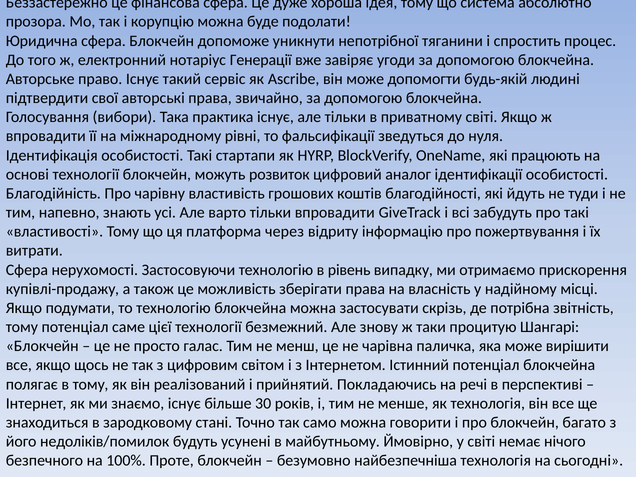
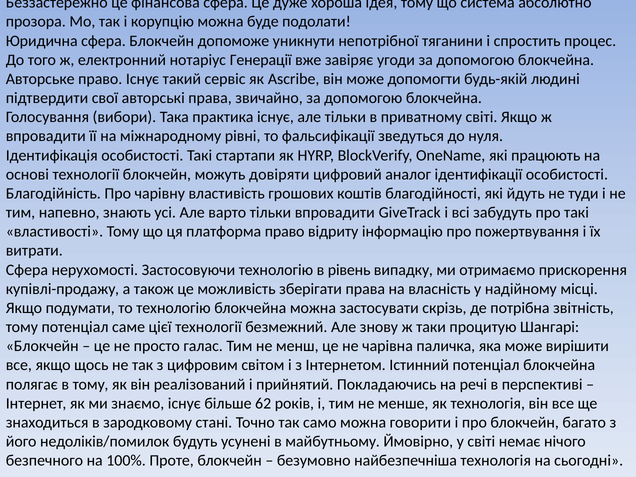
розвиток: розвиток -> довіряти
платформа через: через -> право
30: 30 -> 62
